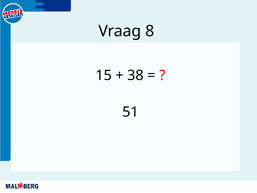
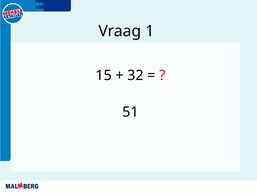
8: 8 -> 1
38: 38 -> 32
